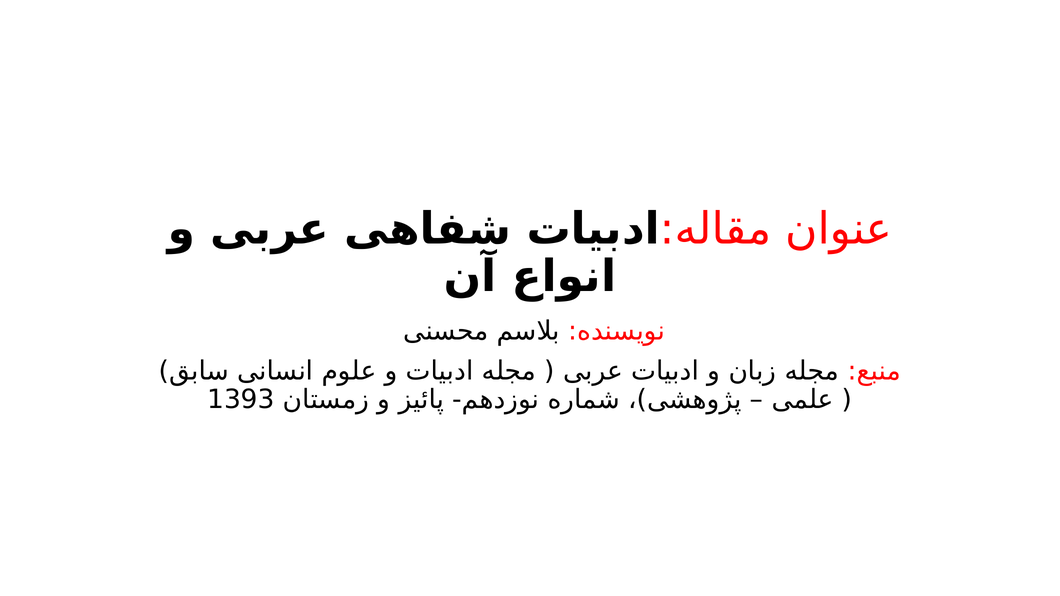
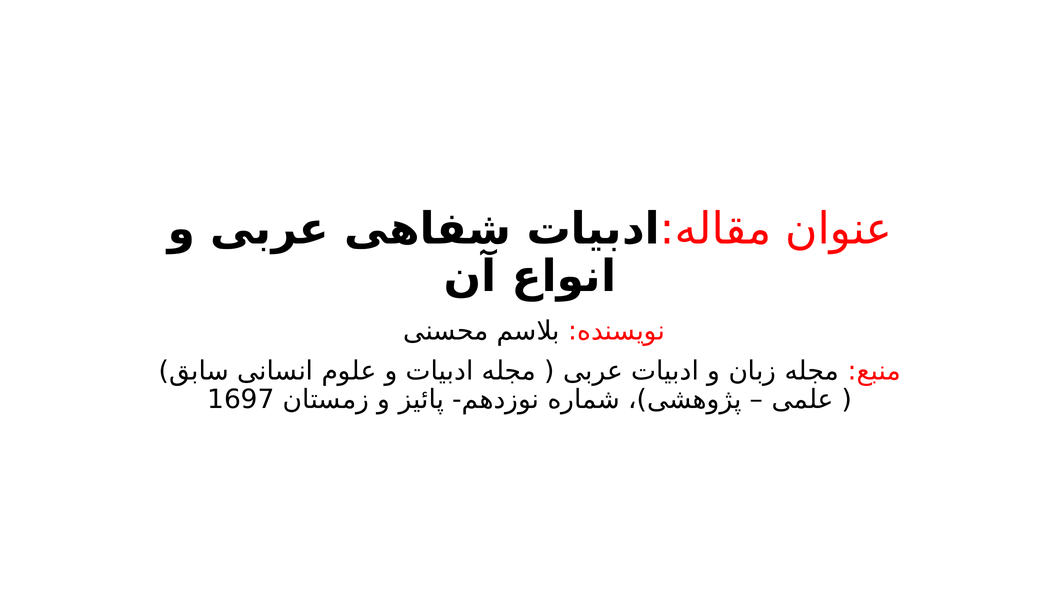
1393: 1393 -> 1697
